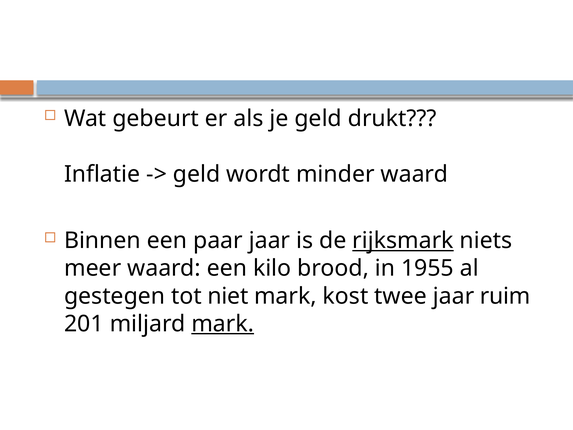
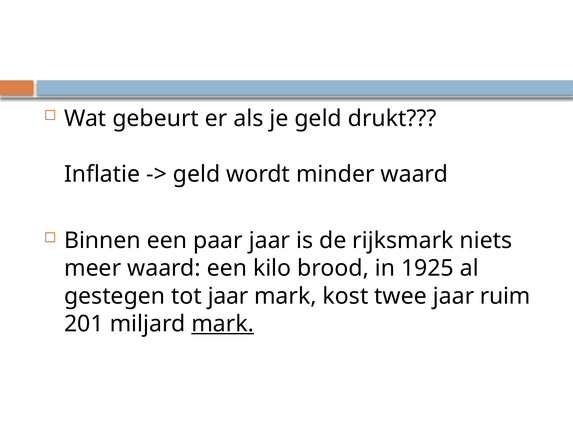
rijksmark underline: present -> none
1955: 1955 -> 1925
tot niet: niet -> jaar
